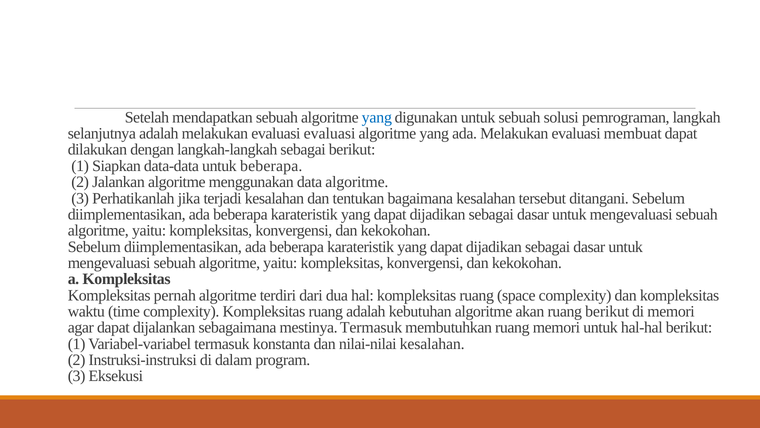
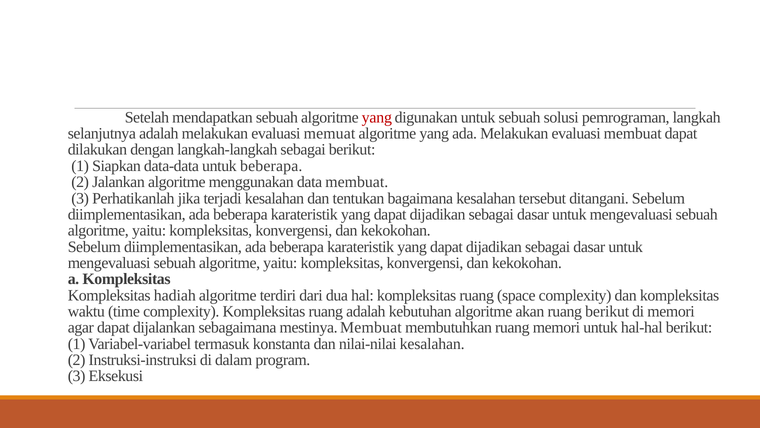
yang at (377, 117) colour: blue -> red
evaluasi evaluasi: evaluasi -> memuat
data algoritme: algoritme -> membuat
pernah: pernah -> hadiah
mestinya Termasuk: Termasuk -> Membuat
